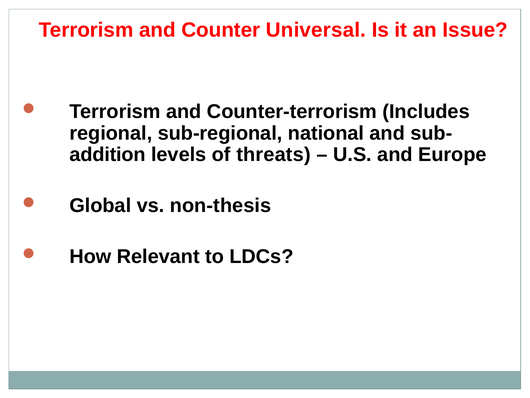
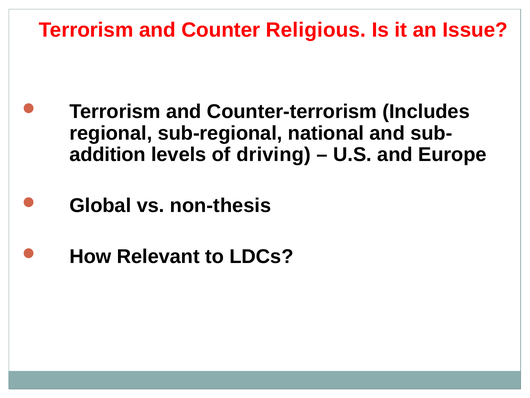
Universal: Universal -> Religious
threats: threats -> driving
